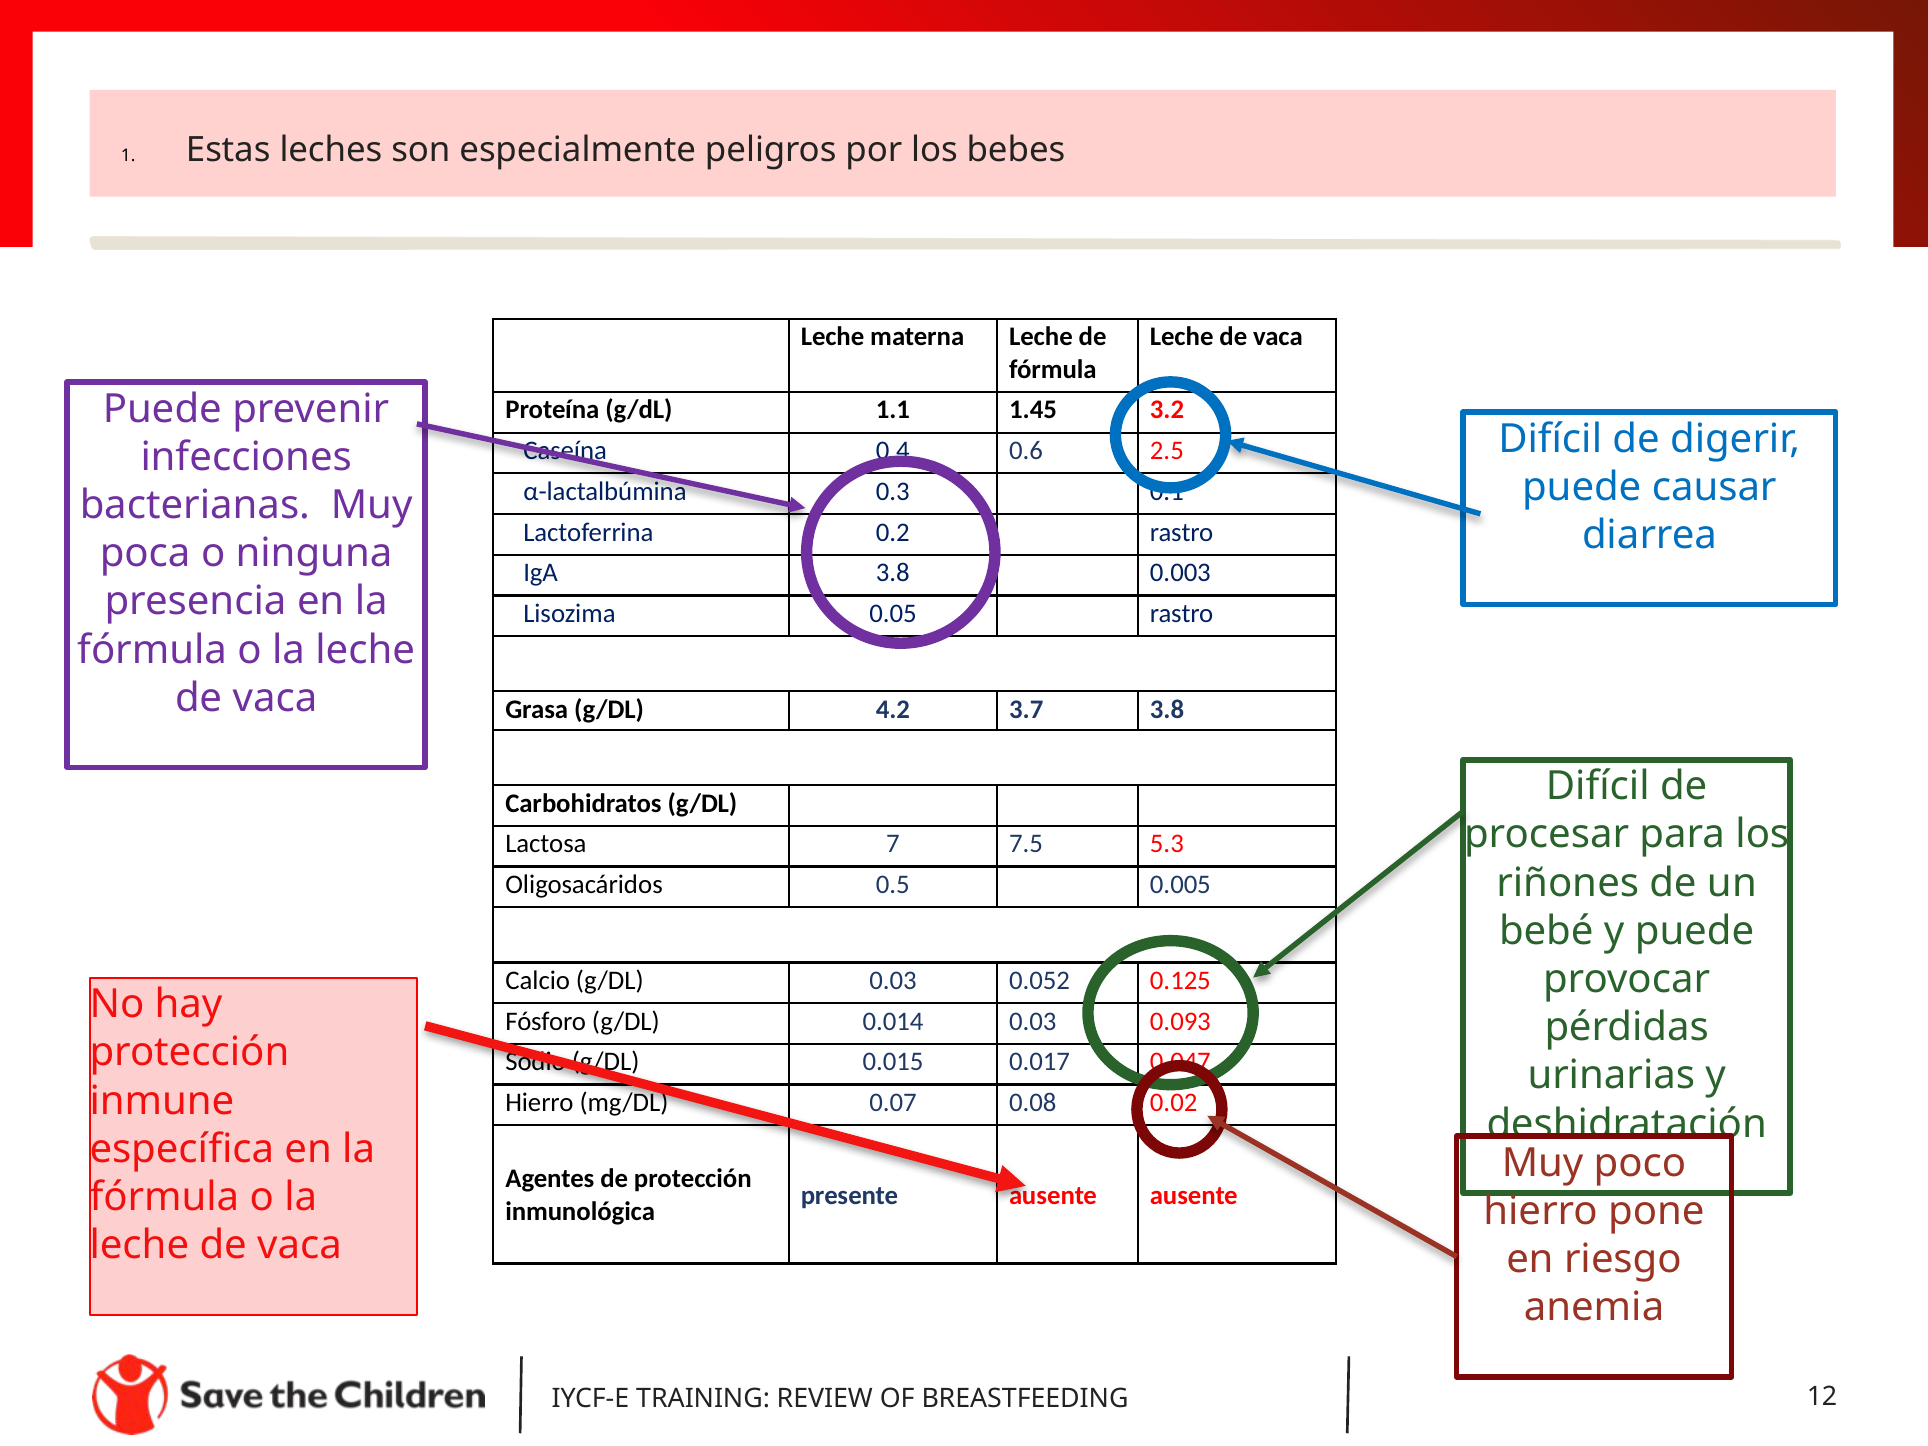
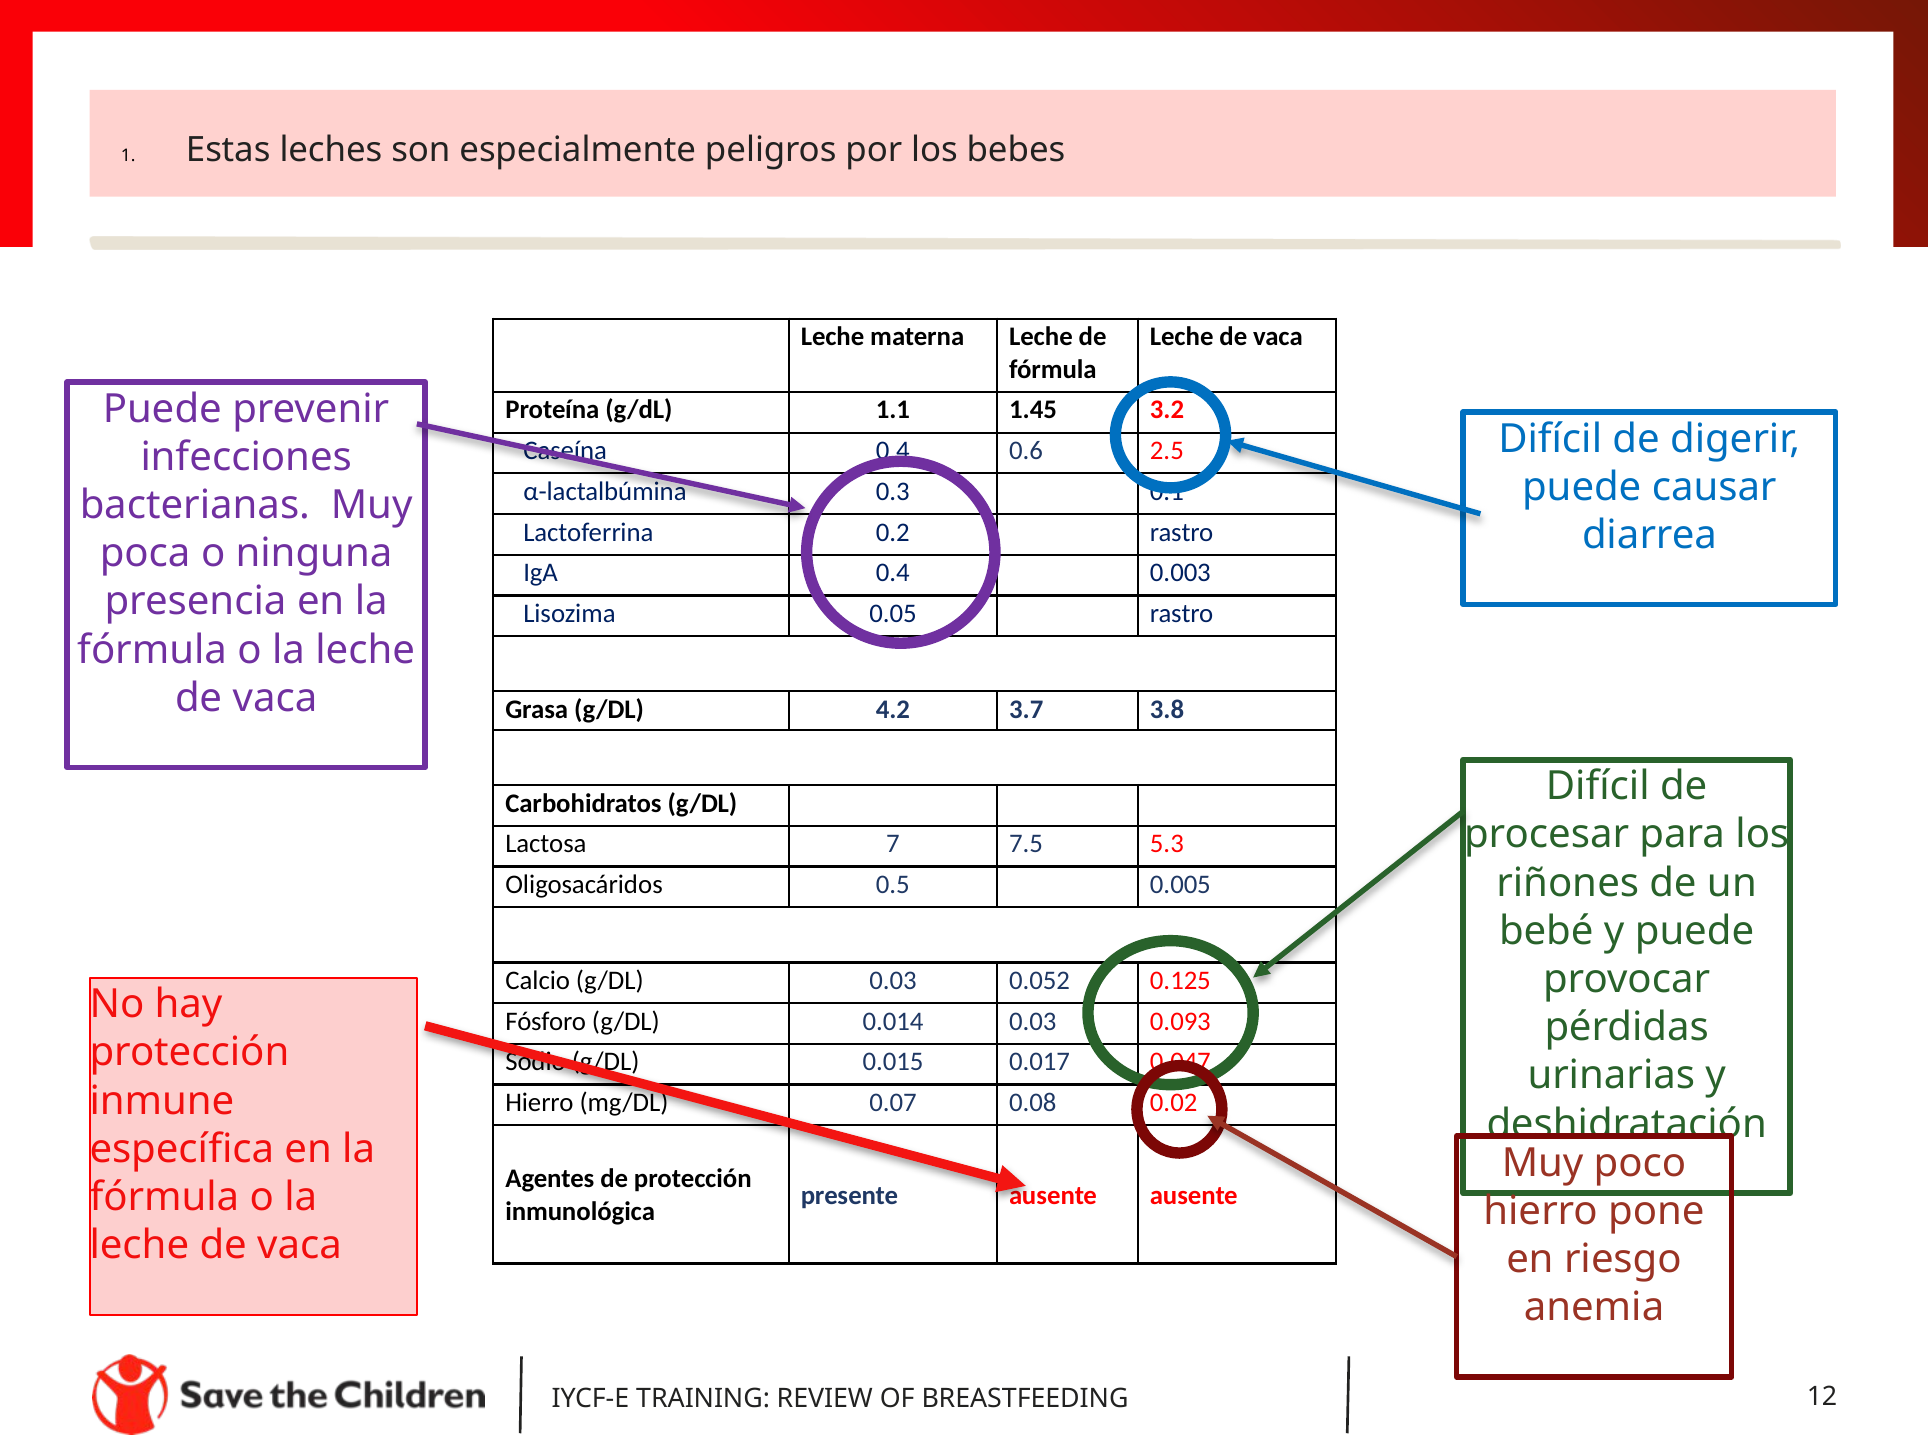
IgA 3.8: 3.8 -> 0.4
